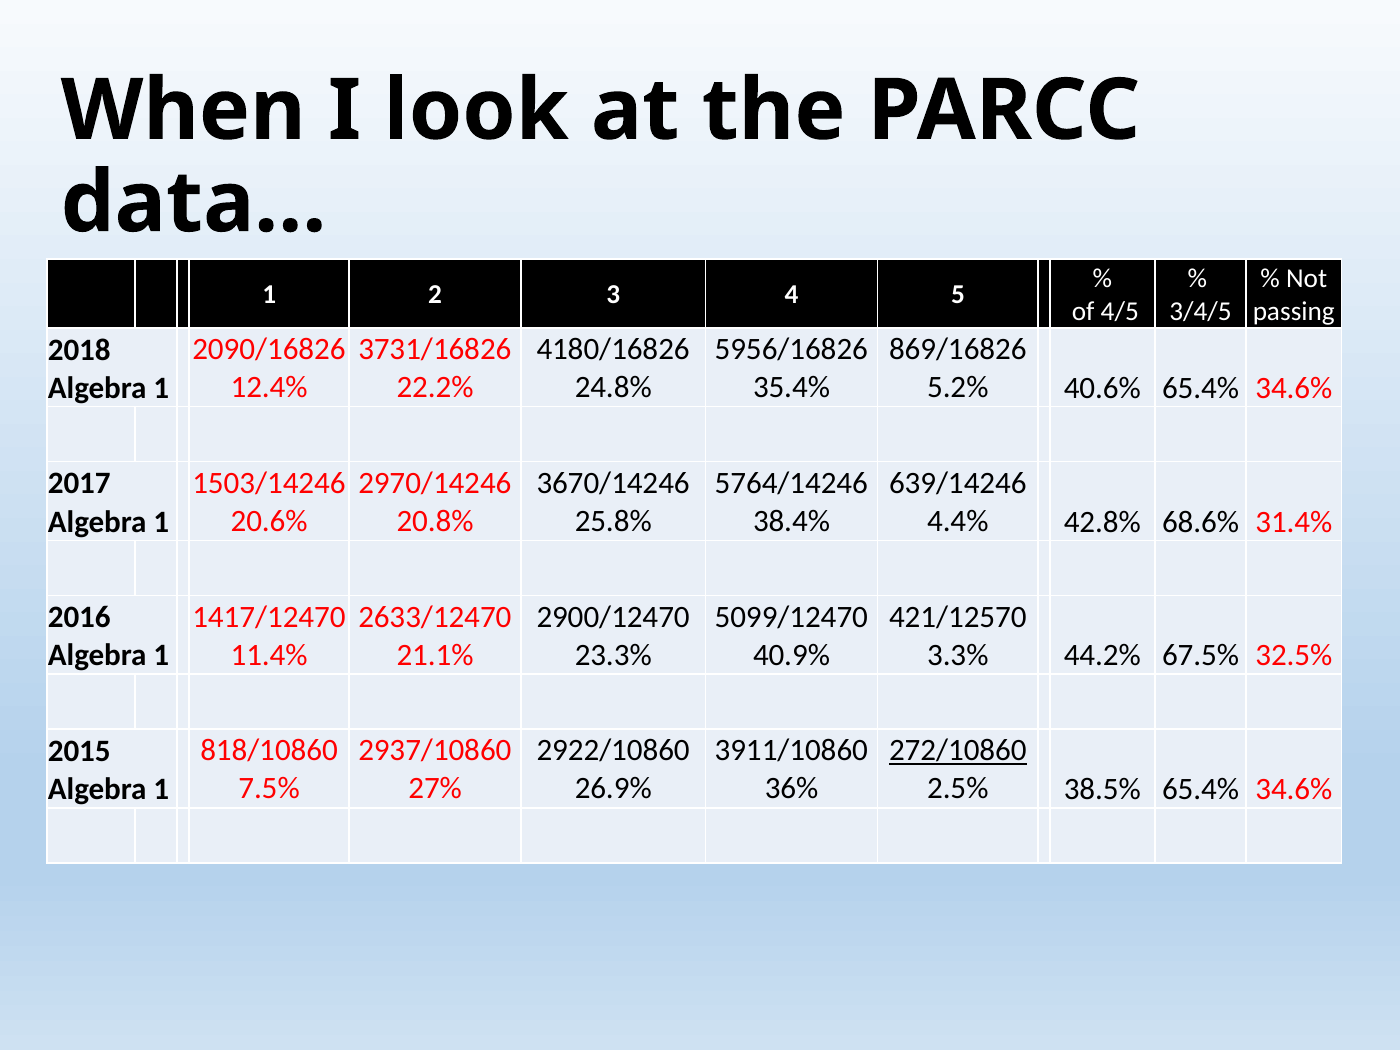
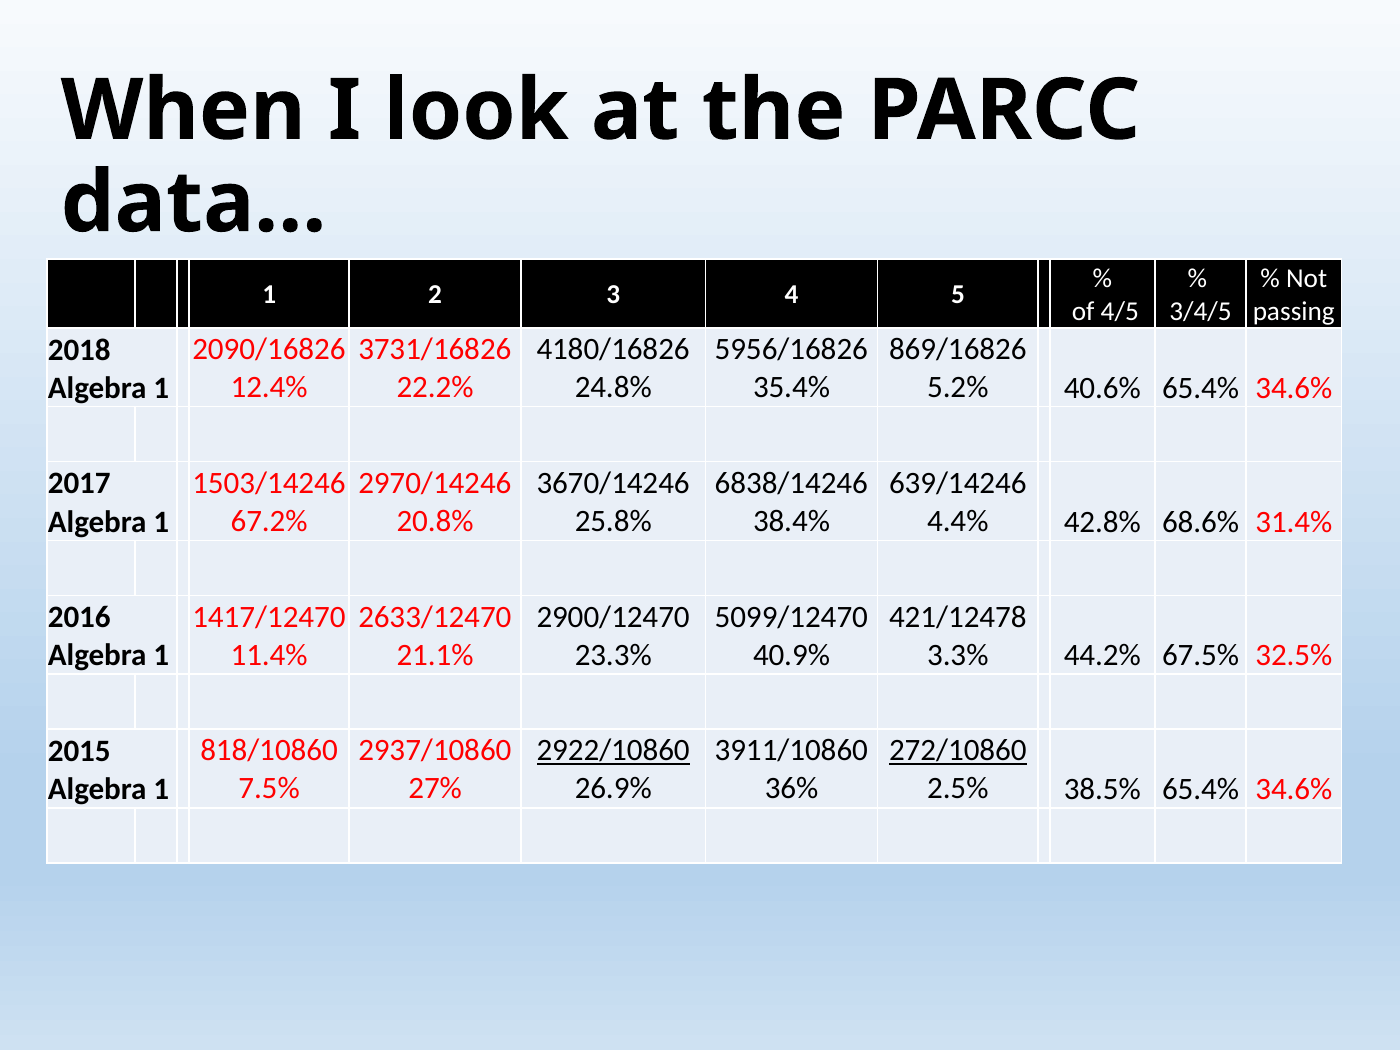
5764/14246: 5764/14246 -> 6838/14246
20.6%: 20.6% -> 67.2%
421/12570: 421/12570 -> 421/12478
2922/10860 underline: none -> present
